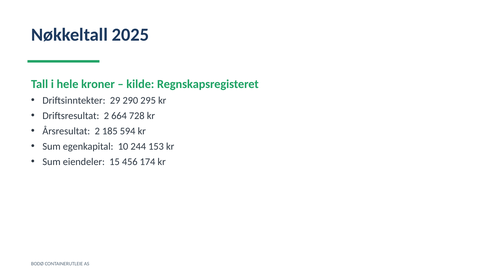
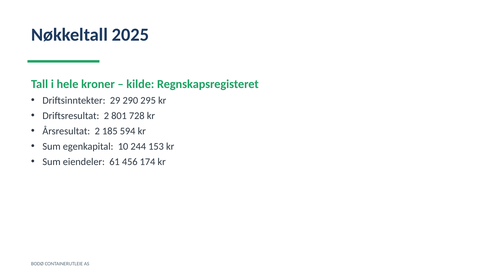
664: 664 -> 801
15: 15 -> 61
